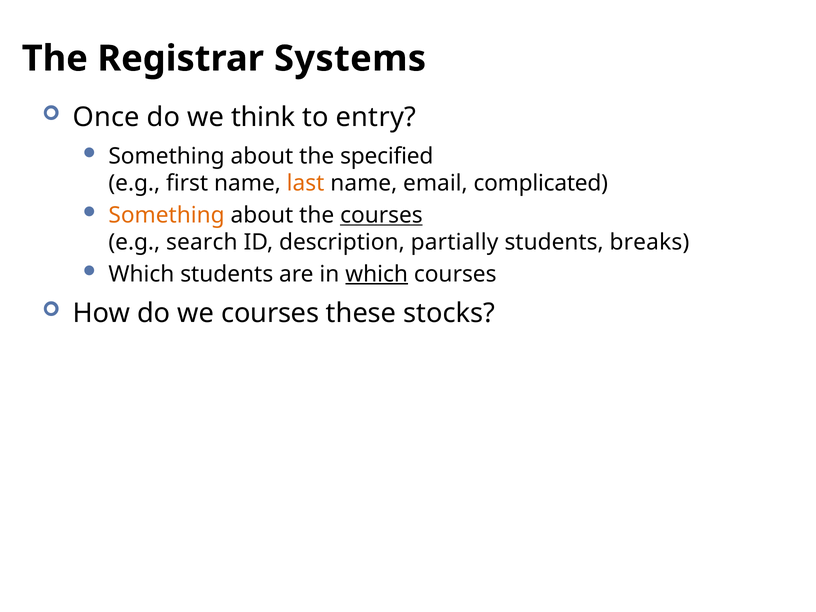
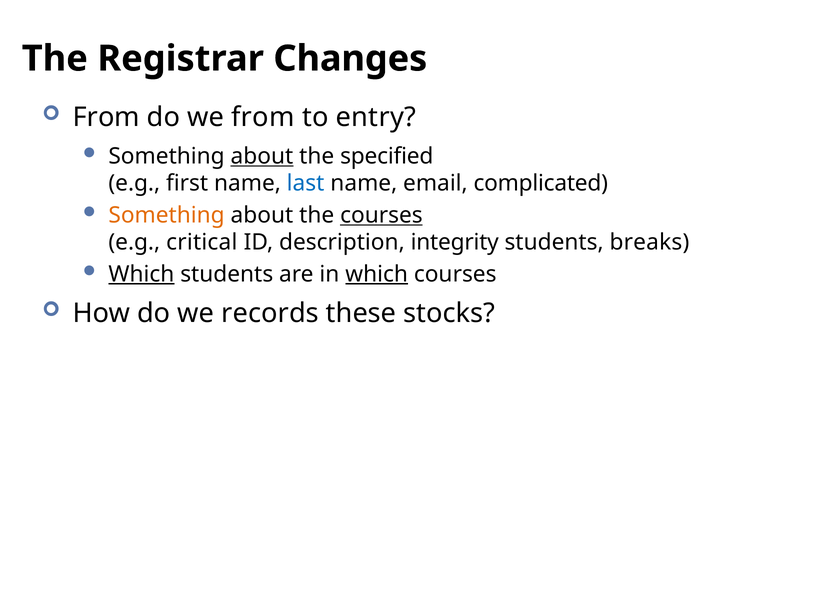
Systems: Systems -> Changes
Once at (106, 118): Once -> From
we think: think -> from
about at (262, 156) underline: none -> present
last colour: orange -> blue
search: search -> critical
partially: partially -> integrity
Which at (141, 274) underline: none -> present
we courses: courses -> records
